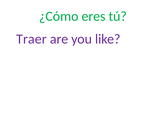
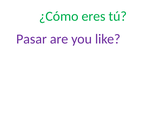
Traer: Traer -> Pasar
